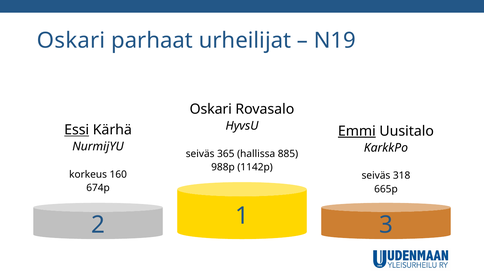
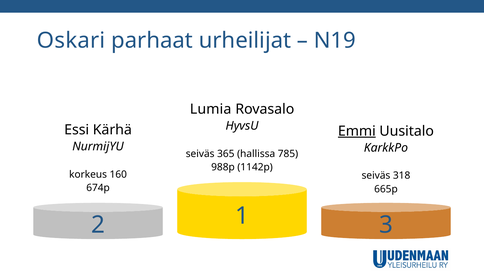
Oskari at (211, 109): Oskari -> Lumia
Essi underline: present -> none
885: 885 -> 785
